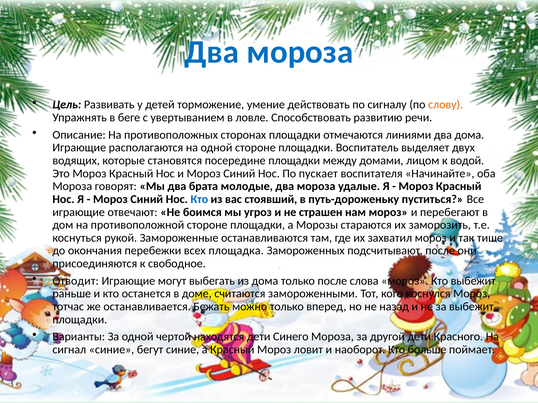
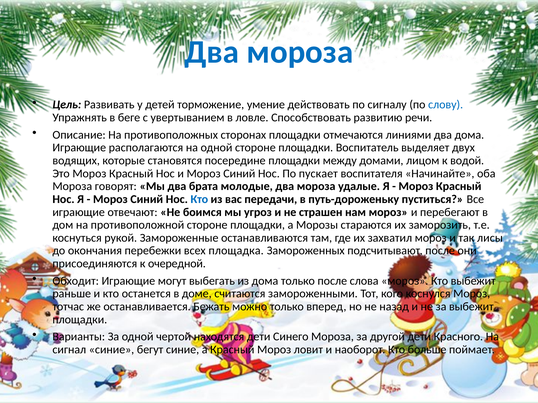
слову colour: orange -> blue
стоявший: стоявший -> передачи
тише: тише -> лисы
свободное: свободное -> очередной
Отводит: Отводит -> Обходит
